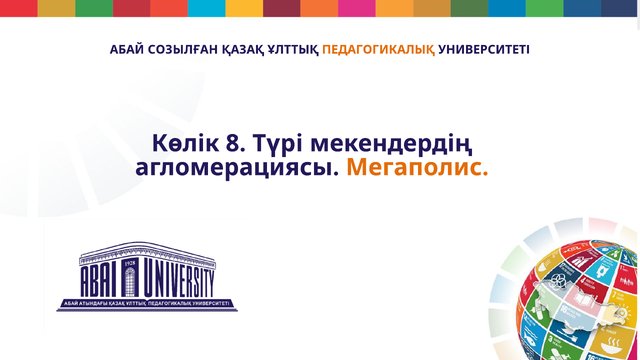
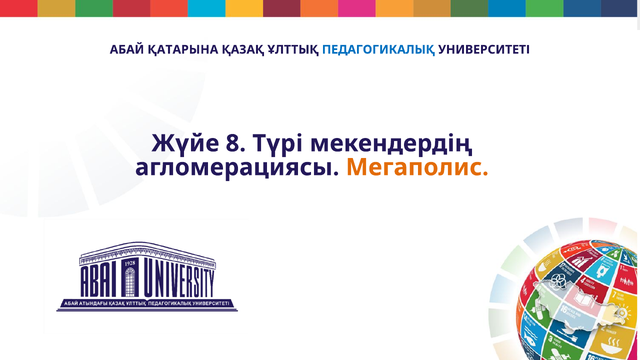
СОЗЫЛҒАН: СОЗЫЛҒАН -> ҚАТАРЫНА
ПЕДАГОГИКАЛЫҚ colour: orange -> blue
Көлік: Көлік -> Жүйе
